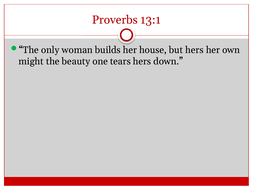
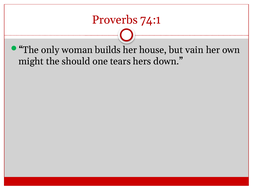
13:1: 13:1 -> 74:1
but hers: hers -> vain
beauty: beauty -> should
